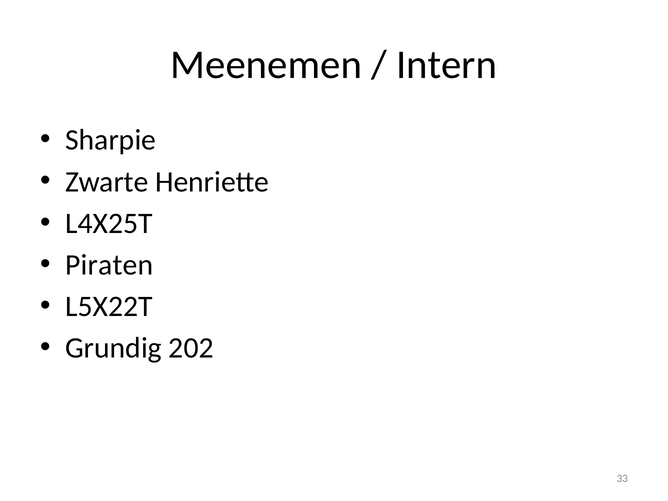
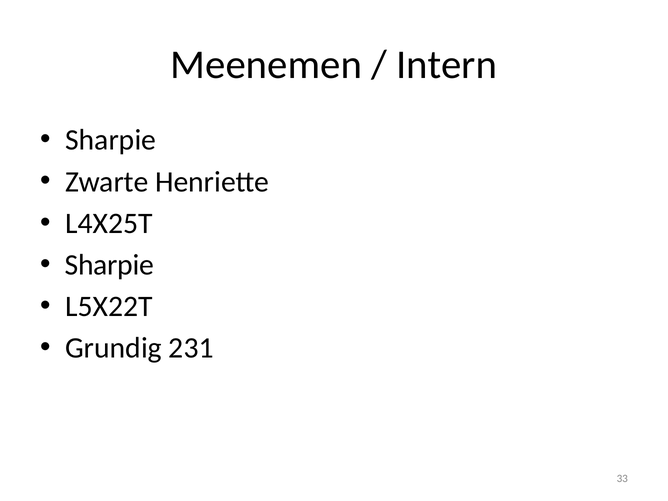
Piraten at (109, 265): Piraten -> Sharpie
202: 202 -> 231
